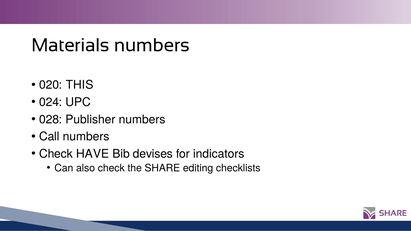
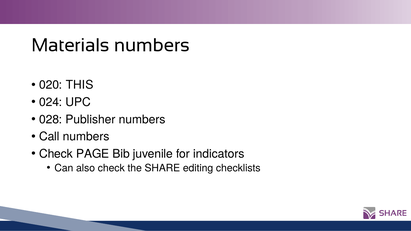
HAVE: HAVE -> PAGE
devises: devises -> juvenile
